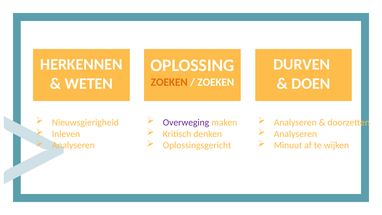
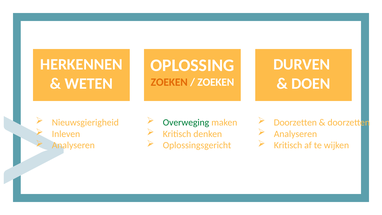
Overweging colour: purple -> green
Analyseren at (295, 122): Analyseren -> Doorzetten
Minuut at (288, 145): Minuut -> Kritisch
